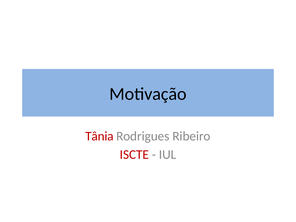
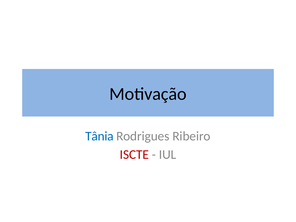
Tânia colour: red -> blue
